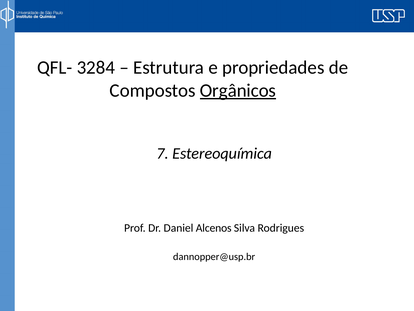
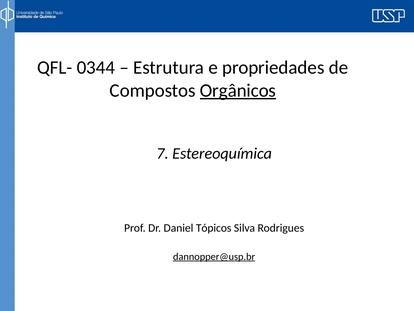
3284: 3284 -> 0344
Alcenos: Alcenos -> Tópicos
dannopper@usp.br underline: none -> present
